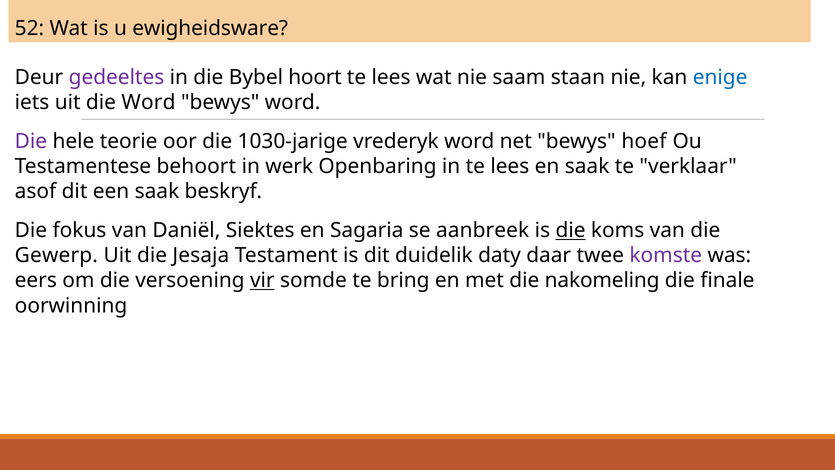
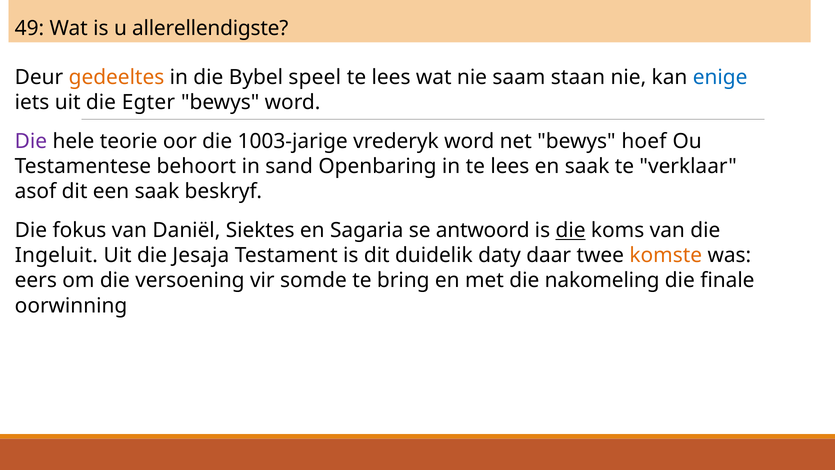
52: 52 -> 49
ewigheidsware: ewigheidsware -> allerellendigste
gedeeltes colour: purple -> orange
hoort: hoort -> speel
die Word: Word -> Egter
1030-jarige: 1030-jarige -> 1003-jarige
werk: werk -> sand
aanbreek: aanbreek -> antwoord
Gewerp: Gewerp -> Ingeluit
komste colour: purple -> orange
vir underline: present -> none
